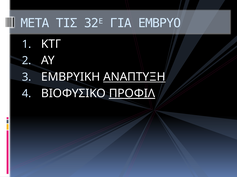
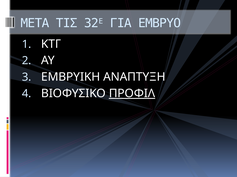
ΑΝΑΠΤΥΞΗ underline: present -> none
